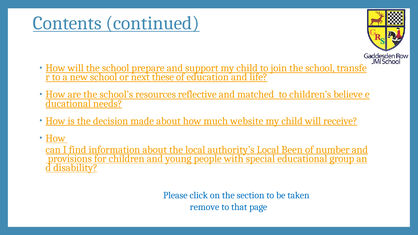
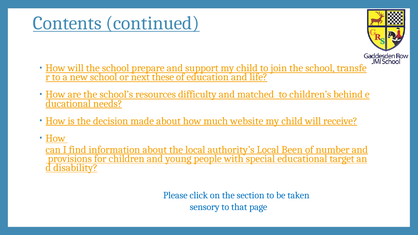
reflective: reflective -> difficulty
believe: believe -> behind
group: group -> target
remove: remove -> sensory
